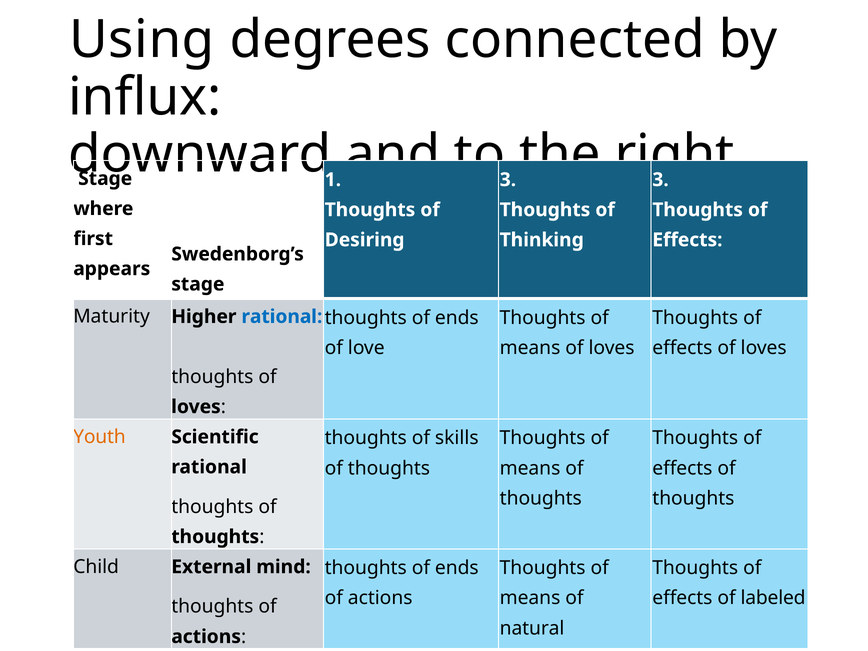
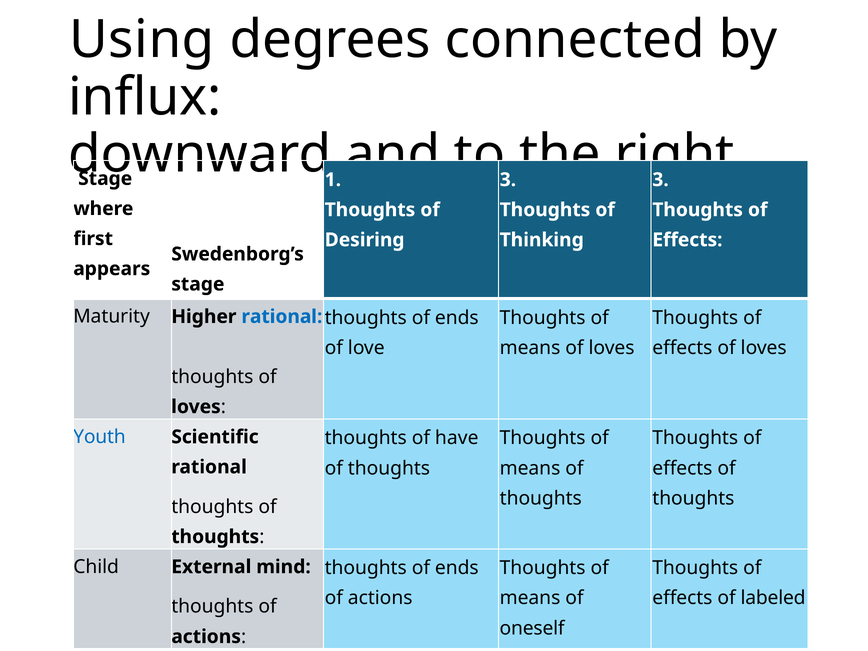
Youth colour: orange -> blue
skills: skills -> have
natural: natural -> oneself
